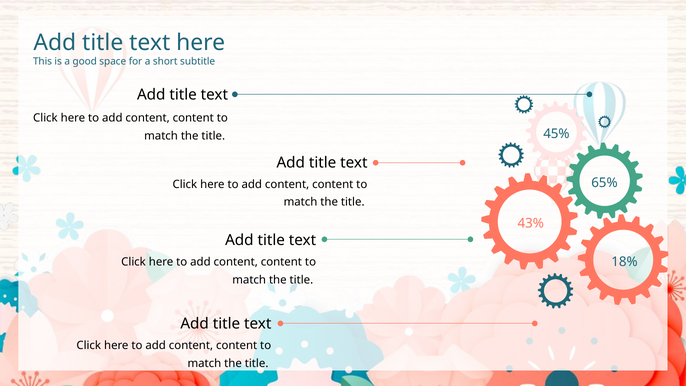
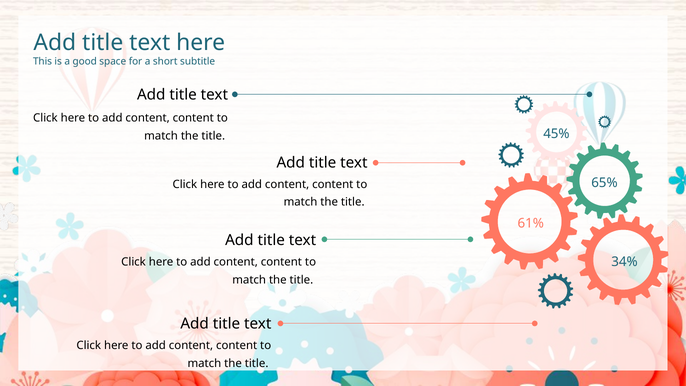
43%: 43% -> 61%
18%: 18% -> 34%
